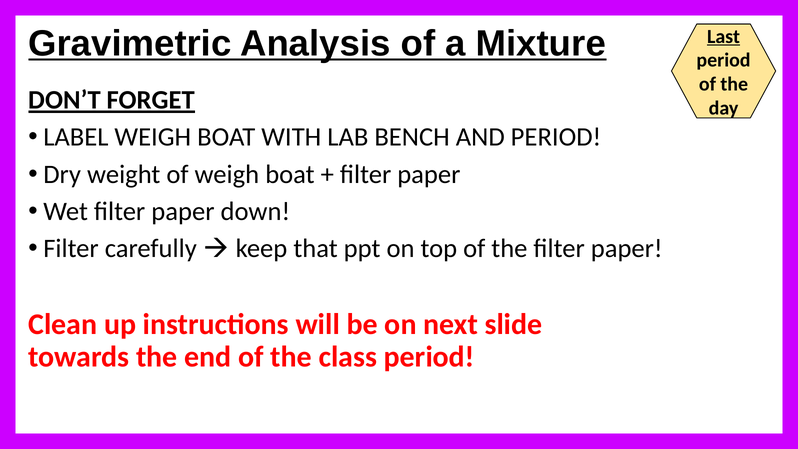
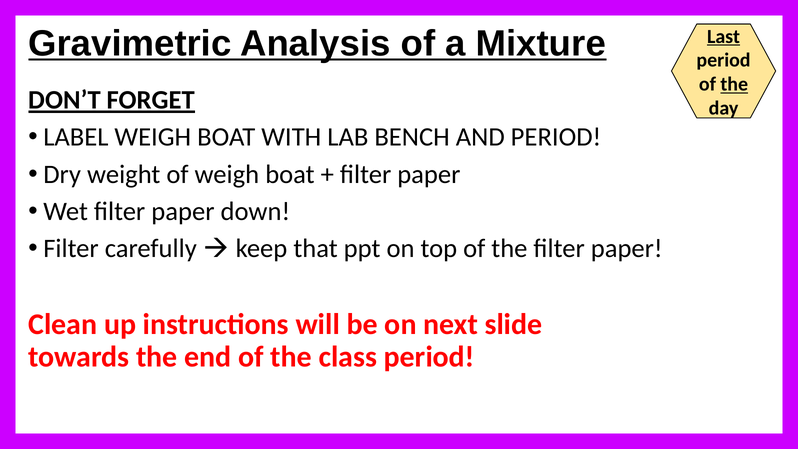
the at (734, 84) underline: none -> present
